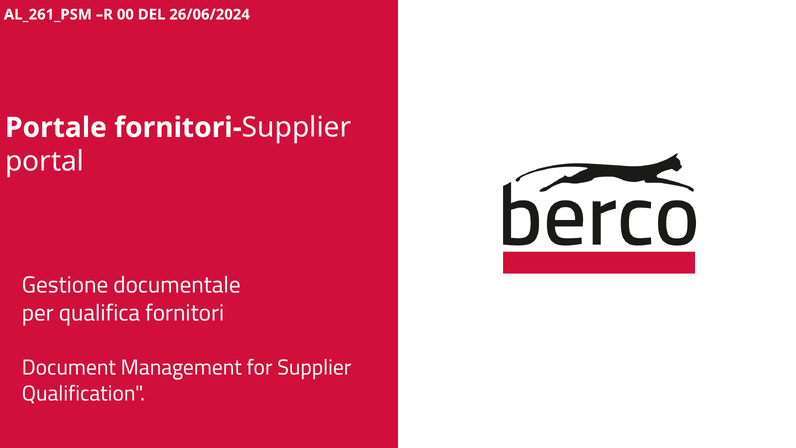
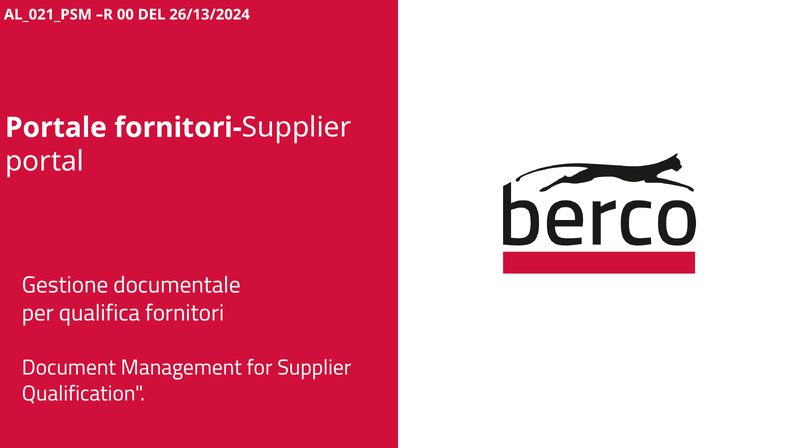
AL_261_PSM: AL_261_PSM -> AL_021_PSM
26/06/2024: 26/06/2024 -> 26/13/2024
